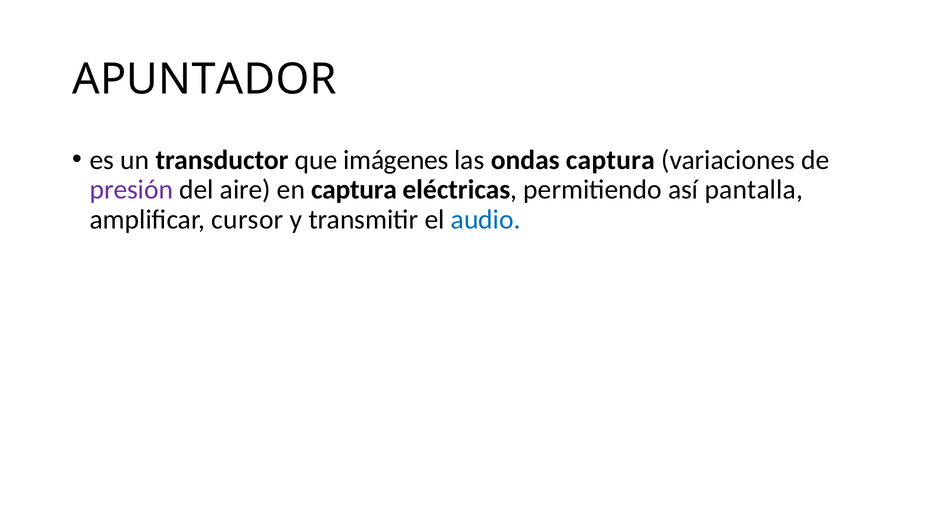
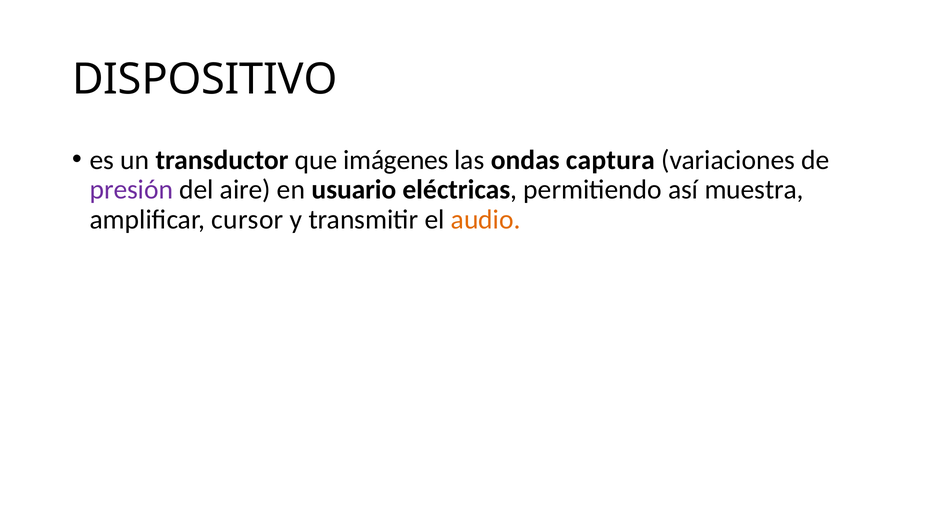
APUNTADOR: APUNTADOR -> DISPOSITIVO
en captura: captura -> usuario
pantalla: pantalla -> muestra
audio colour: blue -> orange
